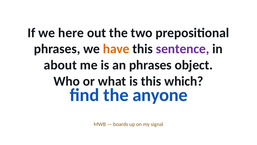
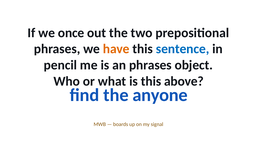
here: here -> once
sentence colour: purple -> blue
about: about -> pencil
which: which -> above
